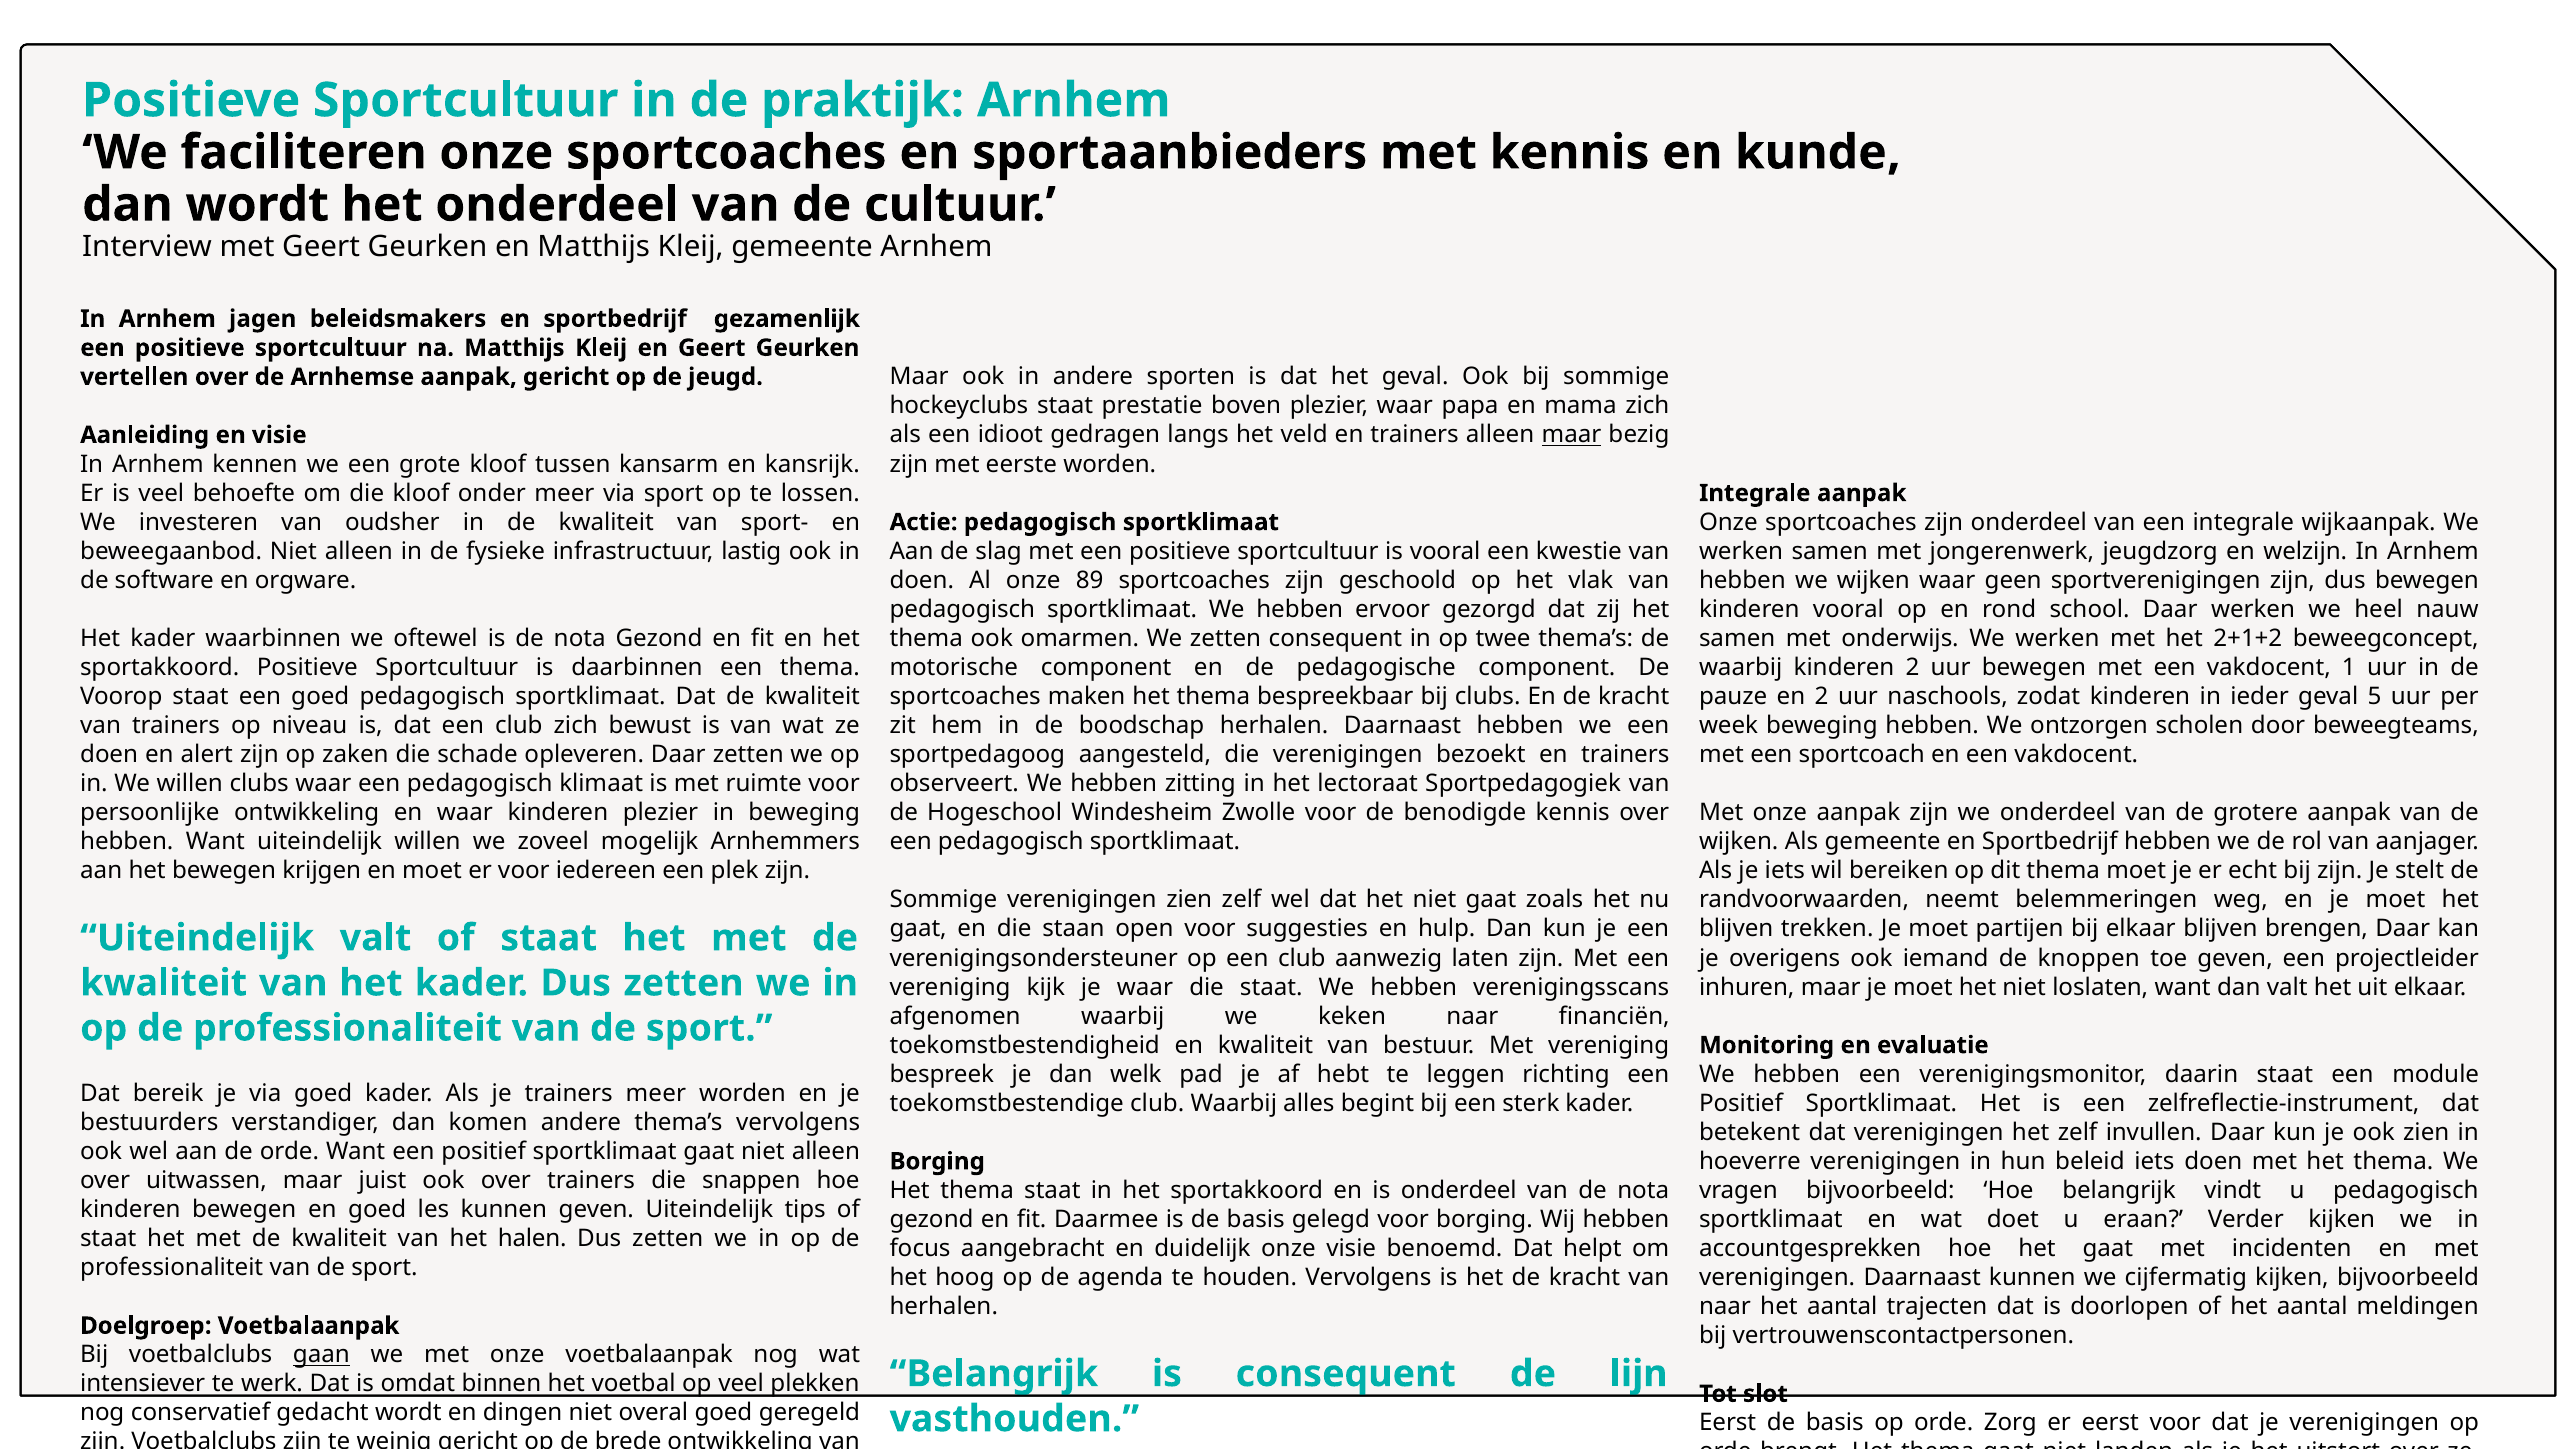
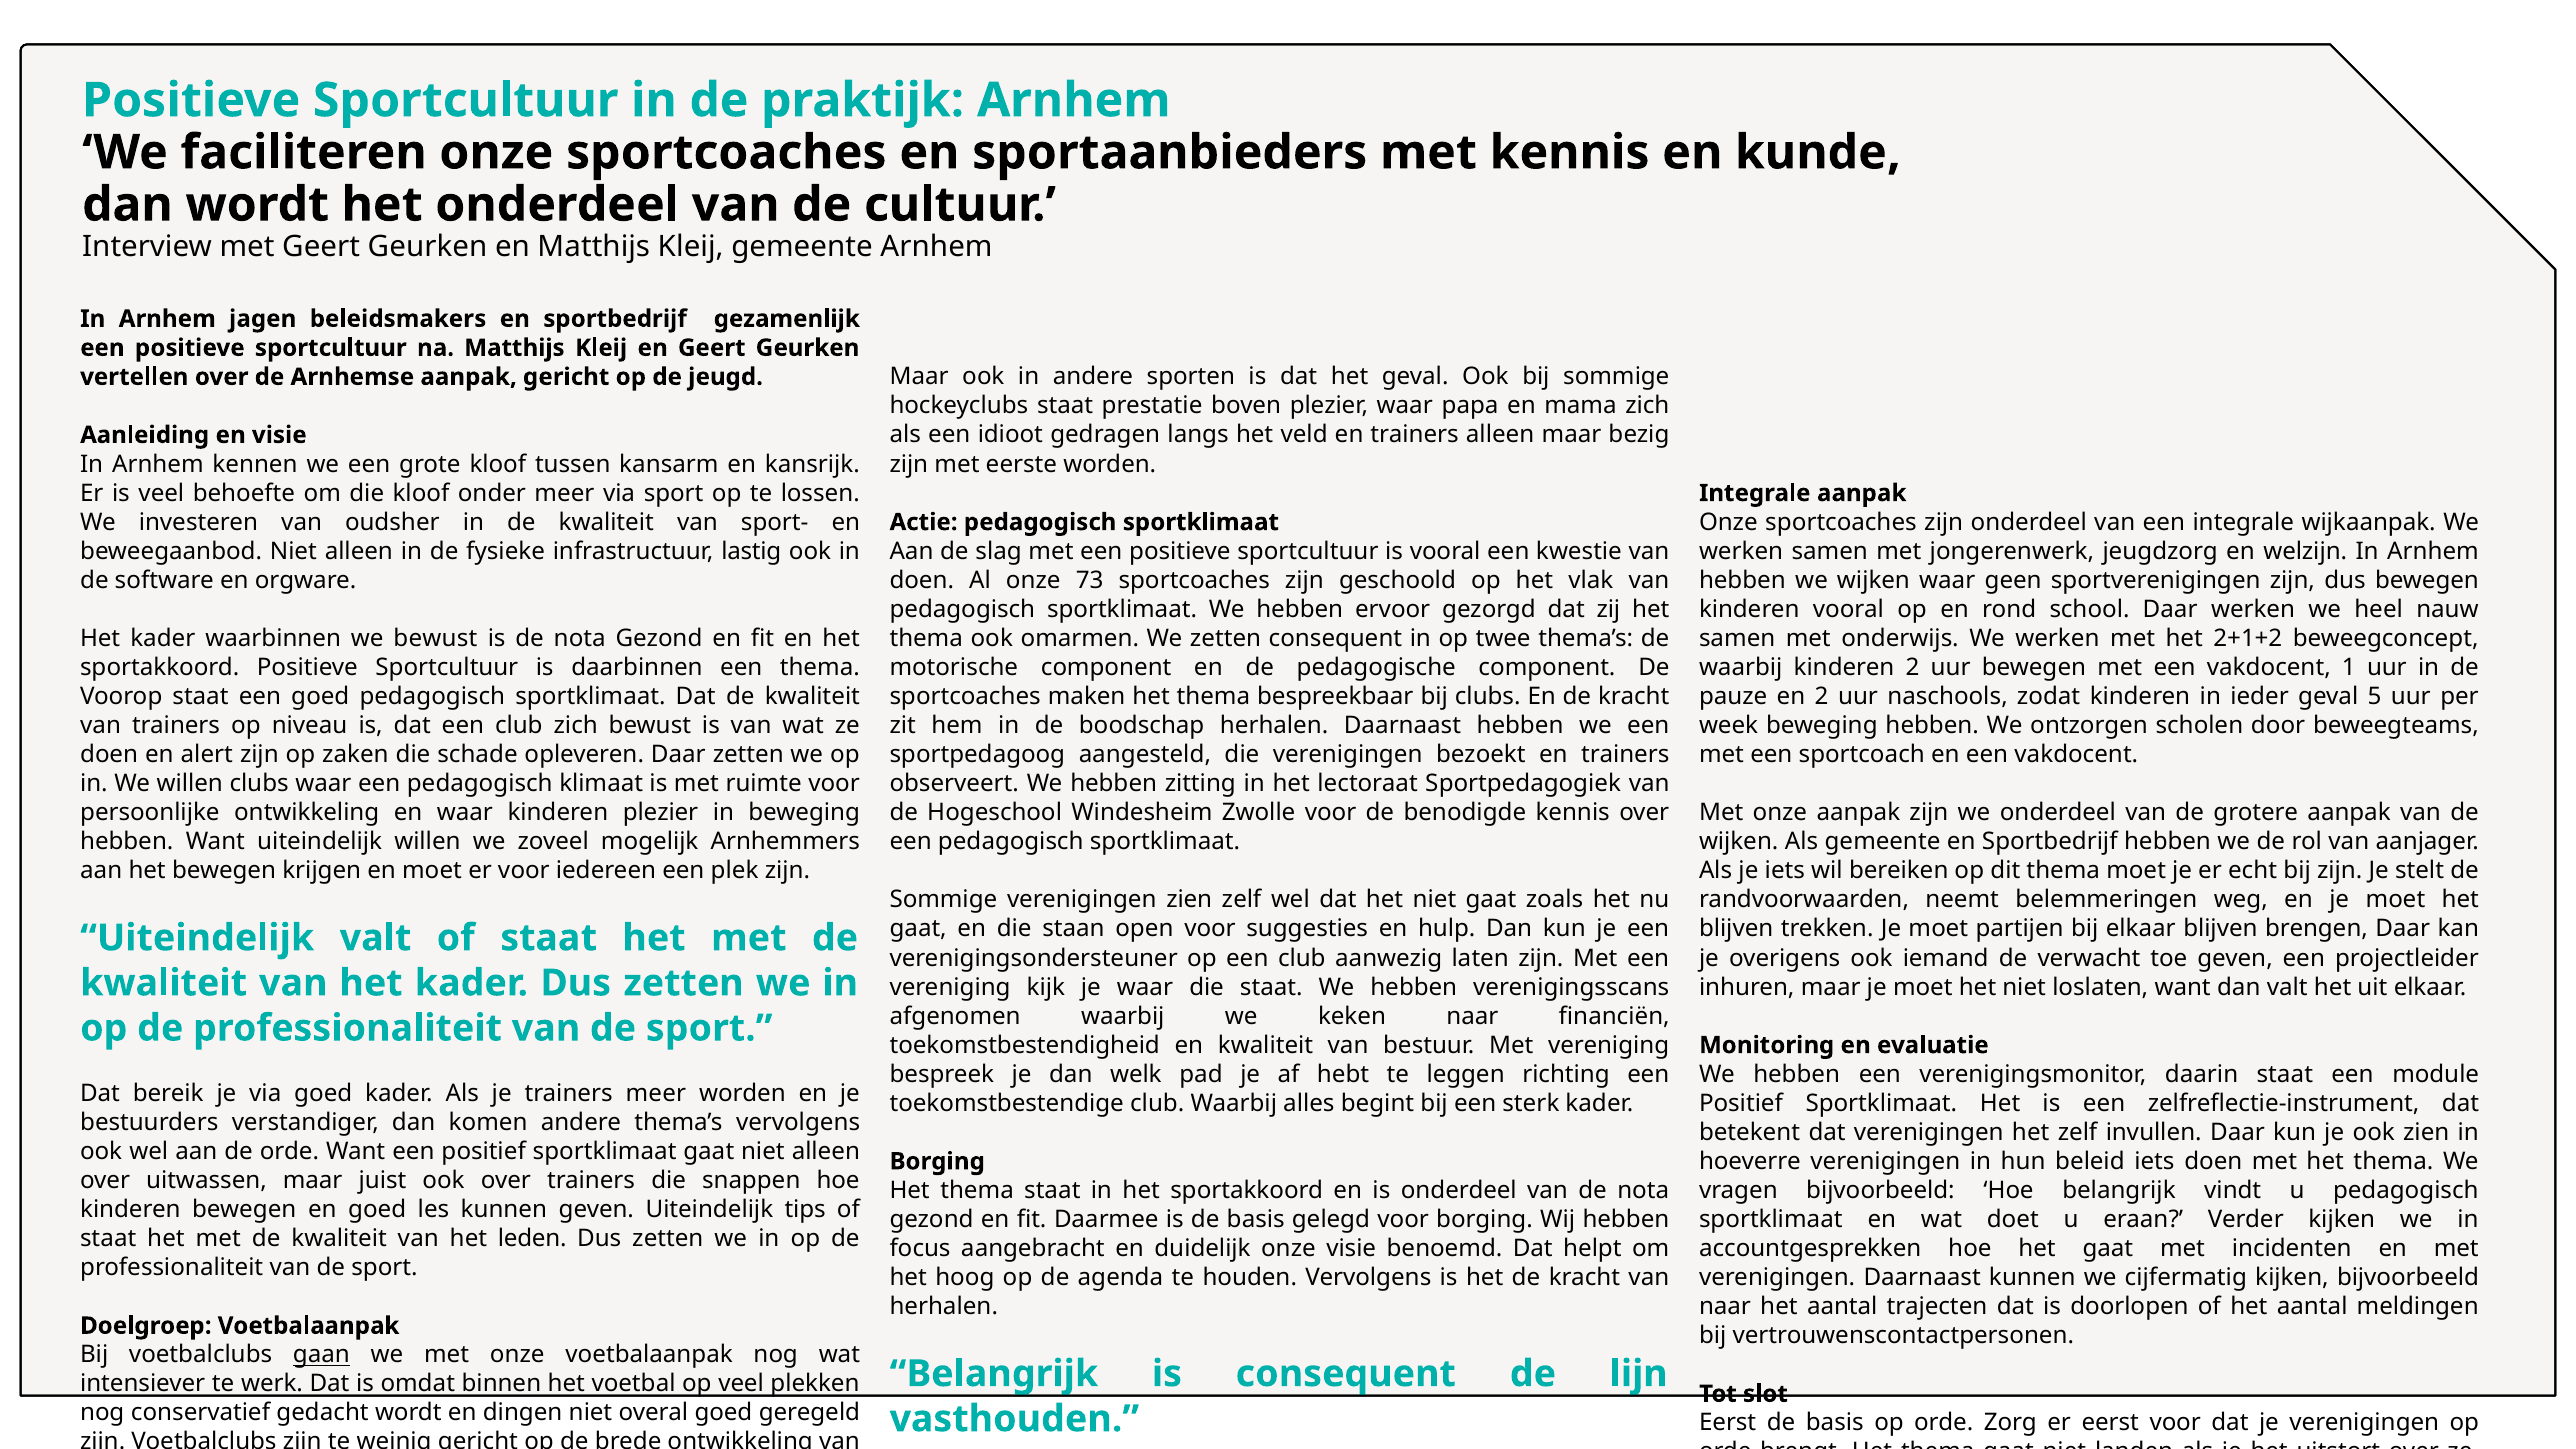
maar at (1572, 435) underline: present -> none
89: 89 -> 73
we oftewel: oftewel -> bewust
knoppen: knoppen -> verwacht
halen: halen -> leden
